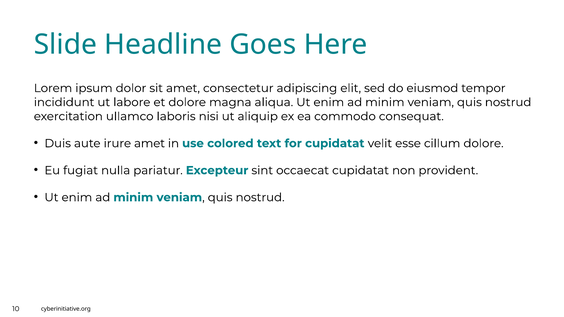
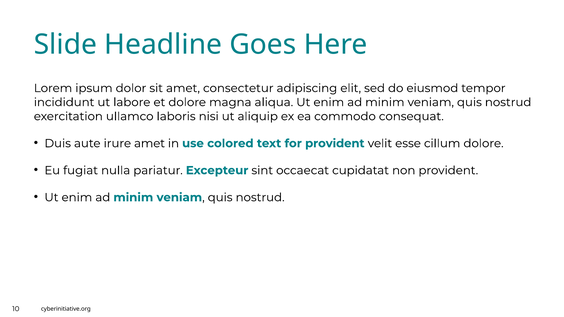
for cupidatat: cupidatat -> provident
